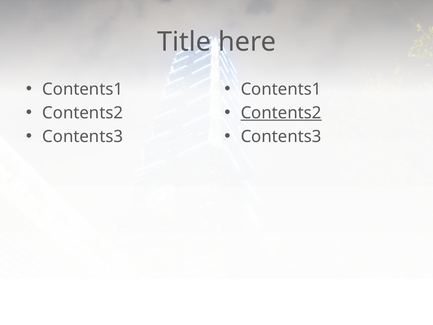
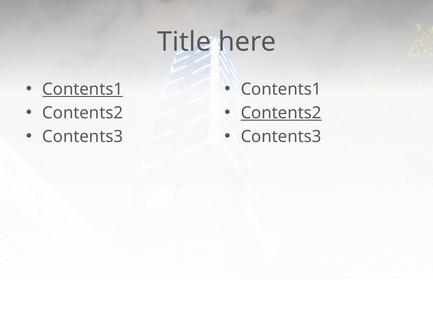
Contents1 at (83, 89) underline: none -> present
